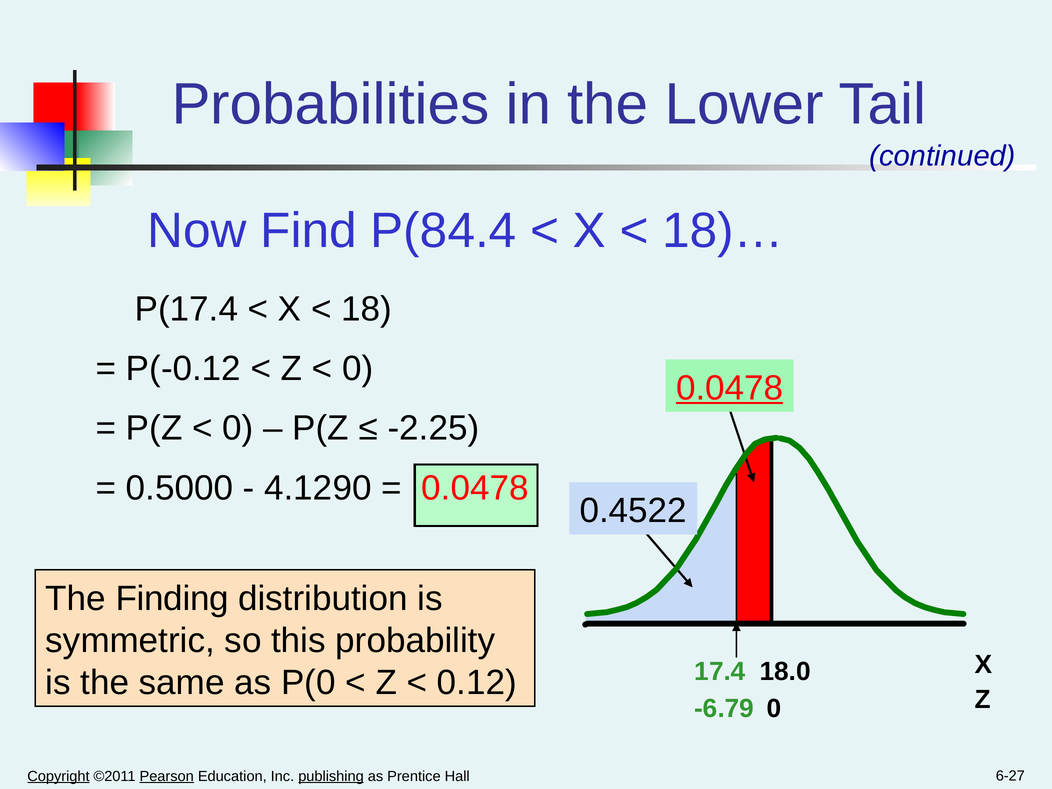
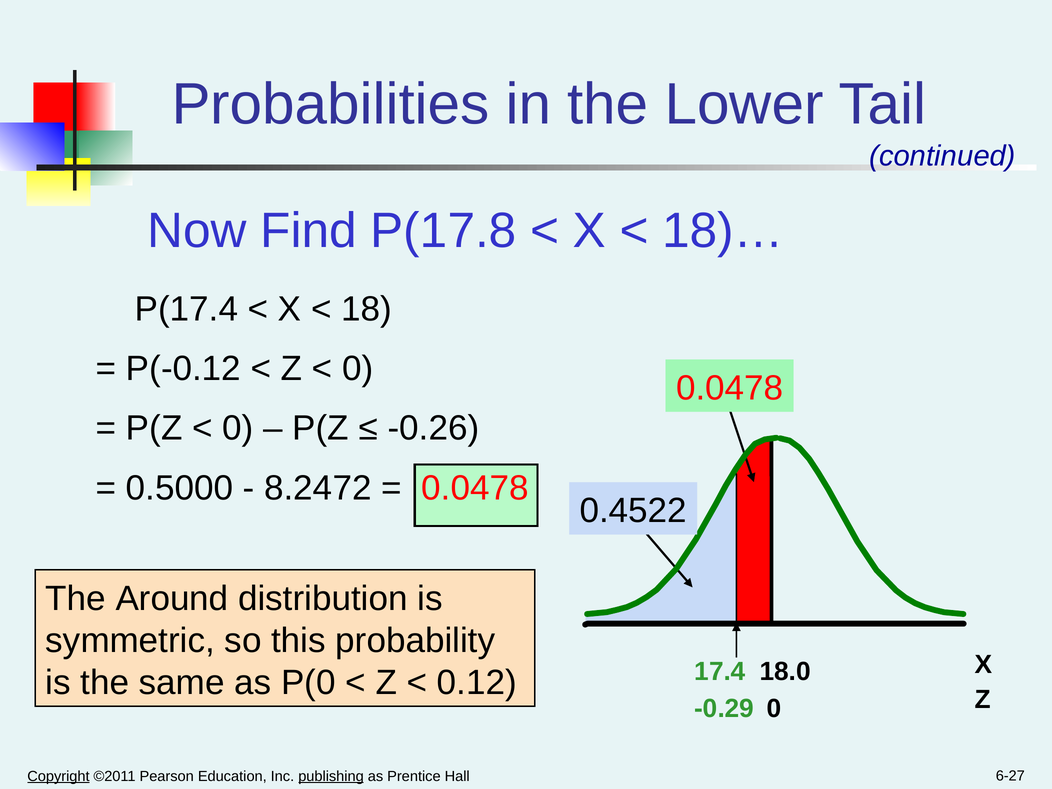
P(84.4: P(84.4 -> P(17.8
0.0478 at (730, 388) underline: present -> none
-2.25: -2.25 -> -0.26
4.1290: 4.1290 -> 8.2472
Finding: Finding -> Around
-6.79: -6.79 -> -0.29
Pearson underline: present -> none
